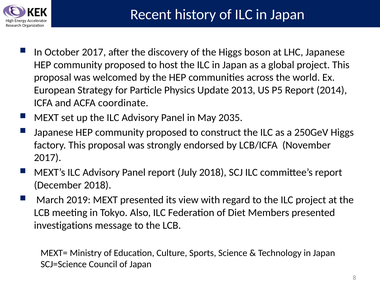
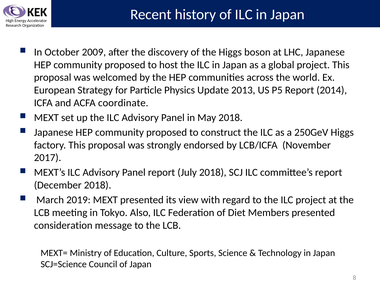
October 2017: 2017 -> 2009
May 2035: 2035 -> 2018
investigations: investigations -> consideration
